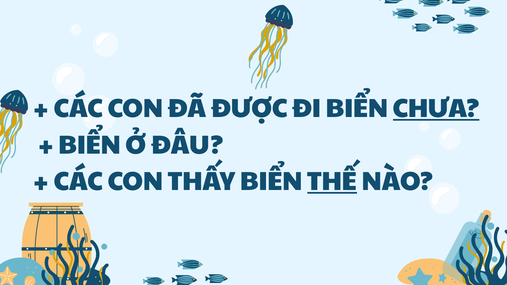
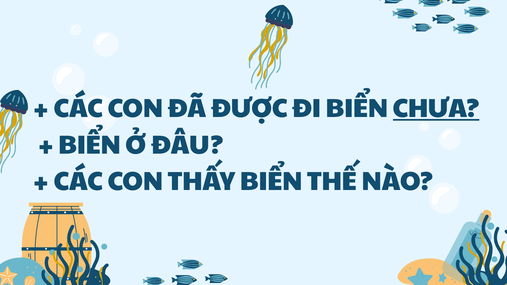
THẾ underline: present -> none
